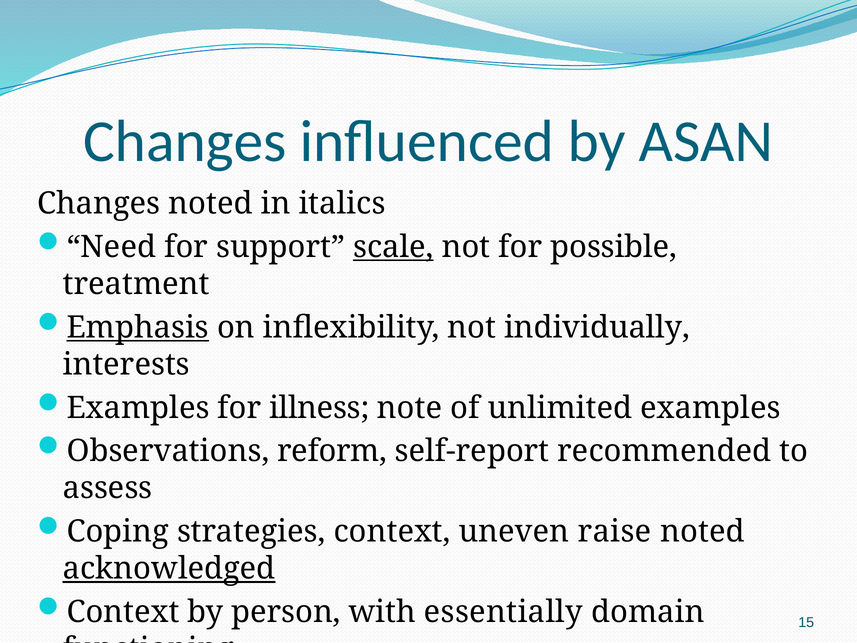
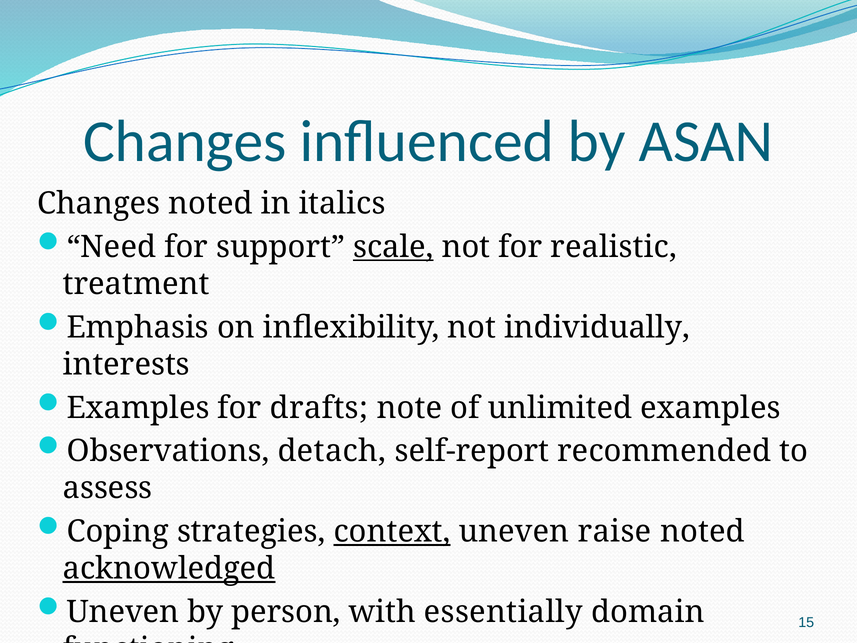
possible: possible -> realistic
Emphasis underline: present -> none
illness: illness -> drafts
reform: reform -> detach
context at (392, 531) underline: none -> present
Context at (123, 612): Context -> Uneven
